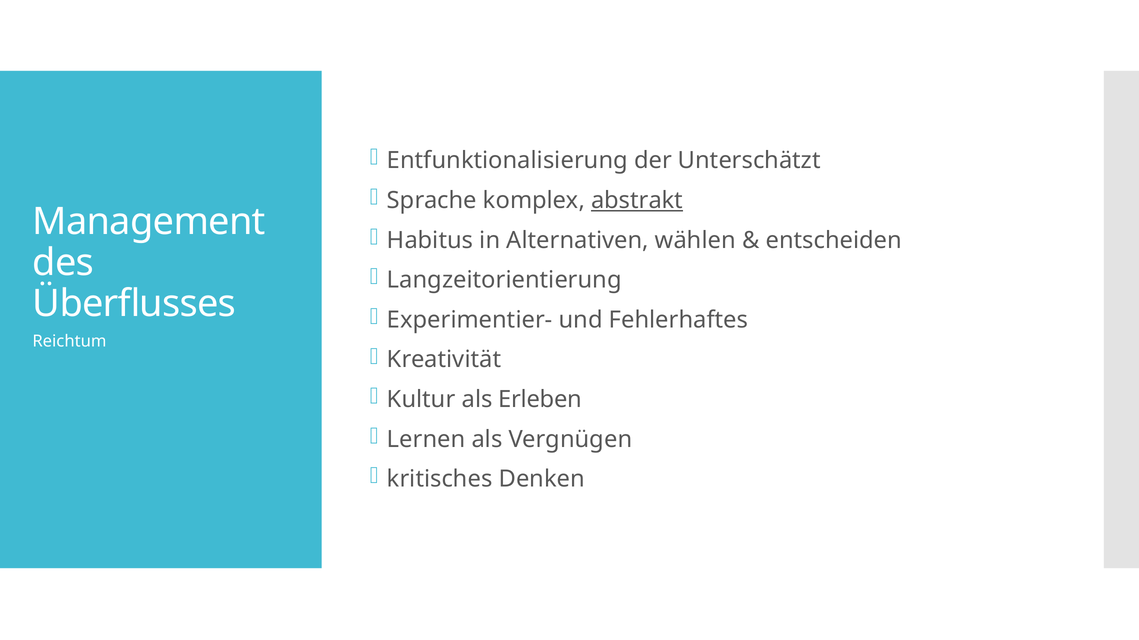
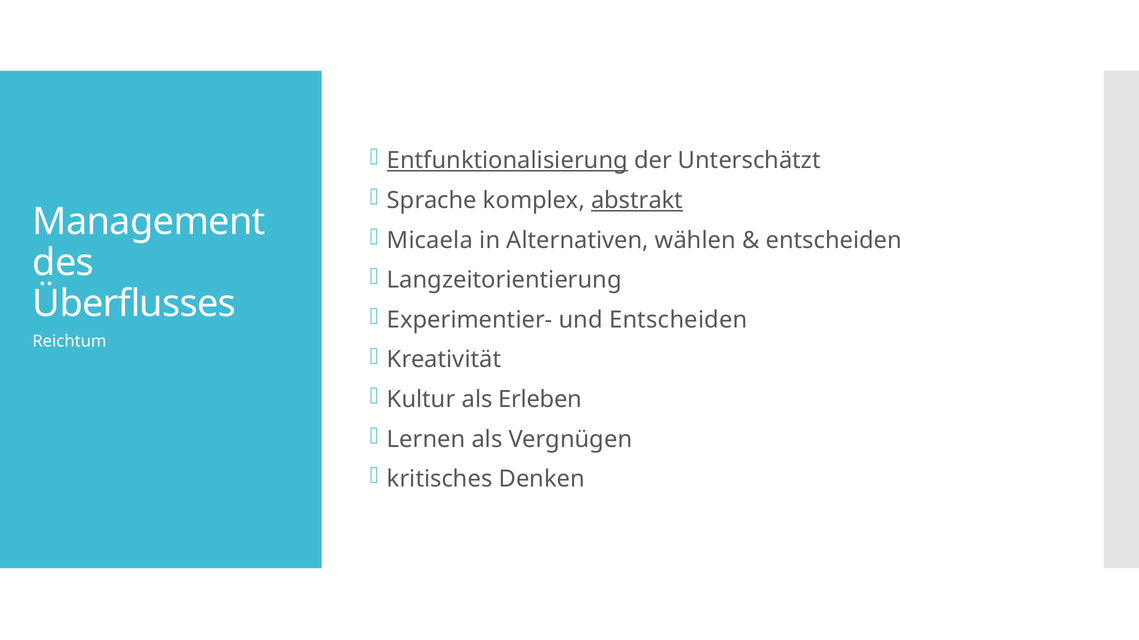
Entfunktionalisierung underline: none -> present
Habitus: Habitus -> Micaela
und Fehlerhaftes: Fehlerhaftes -> Entscheiden
